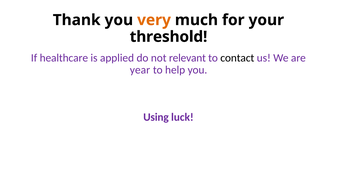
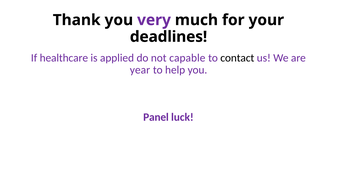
very colour: orange -> purple
threshold: threshold -> deadlines
relevant: relevant -> capable
Using: Using -> Panel
